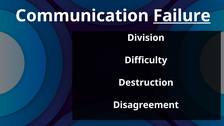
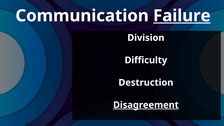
Disagreement underline: none -> present
